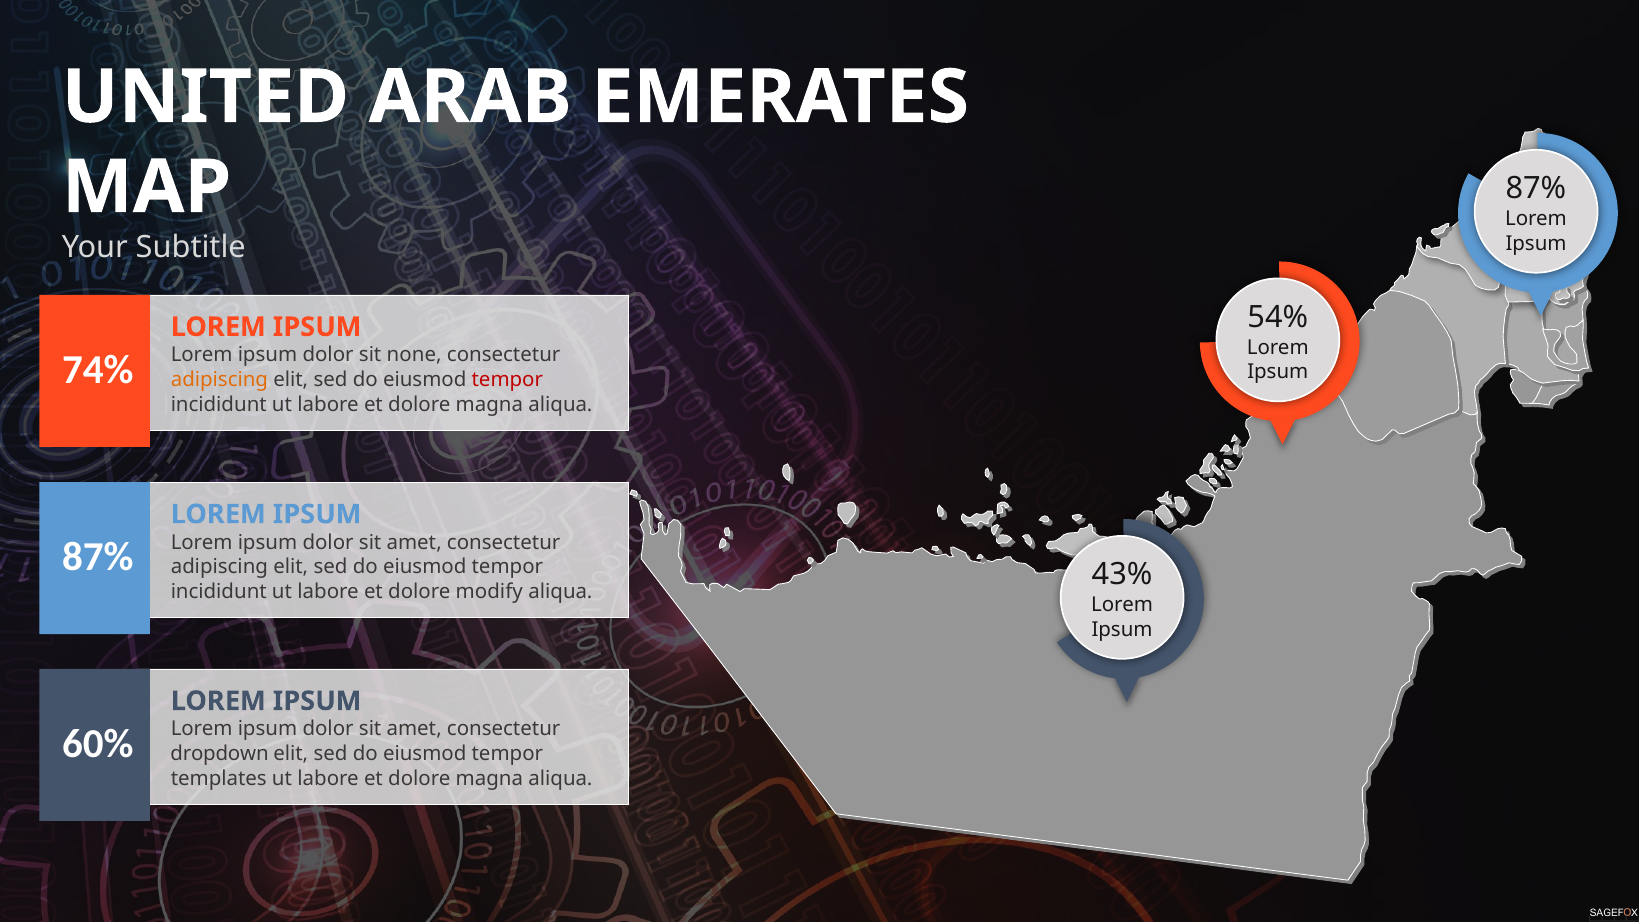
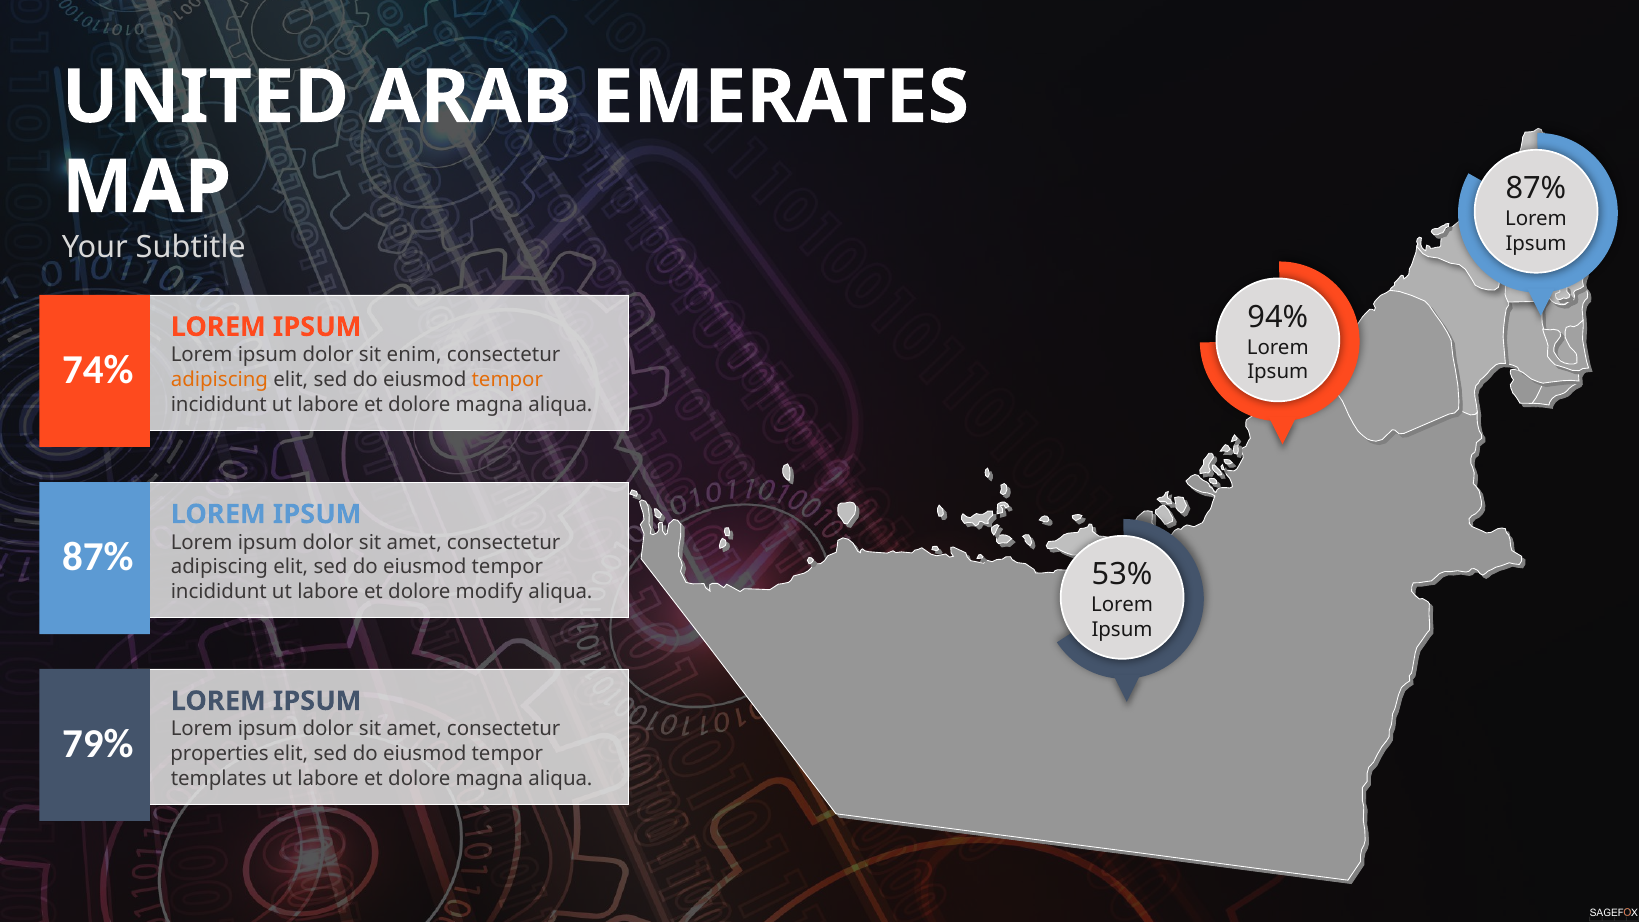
54%: 54% -> 94%
none: none -> enim
tempor at (507, 380) colour: red -> orange
43%: 43% -> 53%
60%: 60% -> 79%
dropdown: dropdown -> properties
